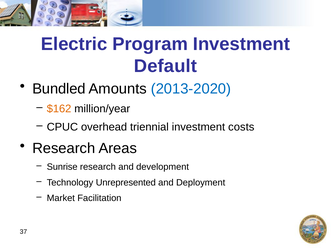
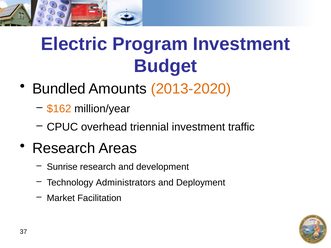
Default: Default -> Budget
2013-2020 colour: blue -> orange
costs: costs -> traffic
Unrepresented: Unrepresented -> Administrators
